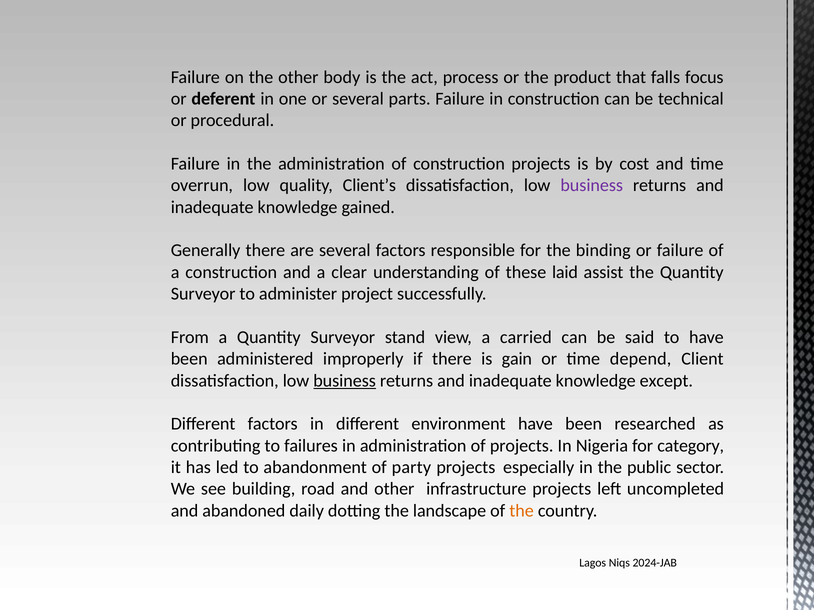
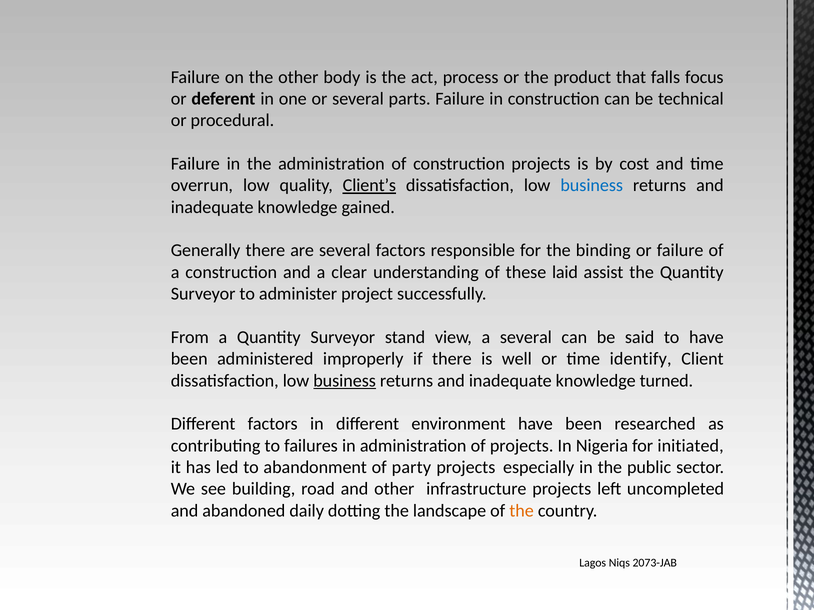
Client’s underline: none -> present
business at (592, 186) colour: purple -> blue
a carried: carried -> several
gain: gain -> well
depend: depend -> identify
except: except -> turned
category: category -> initiated
2024-JAB: 2024-JAB -> 2073-JAB
